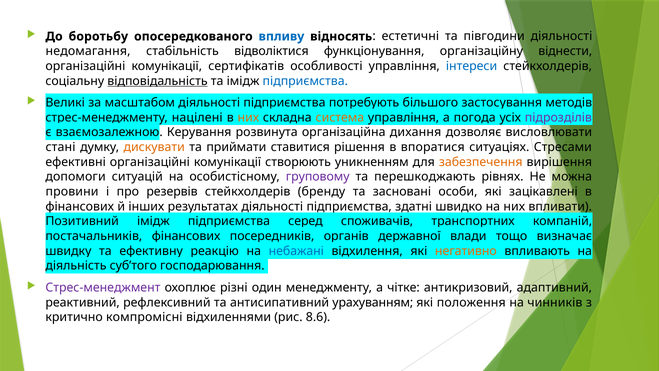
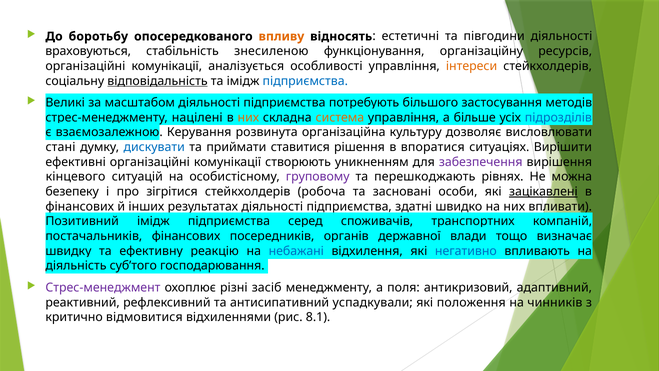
впливу colour: blue -> orange
недомагання: недомагання -> враховуються
відволіктися: відволіктися -> знесиленою
віднести: віднести -> ресурсів
сертифікатів: сертифікатів -> аналізується
інтереси colour: blue -> orange
погода: погода -> більше
підрозділів colour: purple -> blue
дихання: дихання -> культуру
дискувати colour: orange -> blue
Стресами: Стресами -> Вирішити
забезпечення colour: orange -> purple
допомоги: допомоги -> кінцевого
провини: провини -> безепеку
резервів: резервів -> зігрітися
бренду: бренду -> робоча
зацікавлені underline: none -> present
негативно colour: orange -> blue
один: один -> засіб
чітке: чітке -> поля
урахуванням: урахуванням -> успадкували
компромісні: компромісні -> відмовитися
8.6: 8.6 -> 8.1
